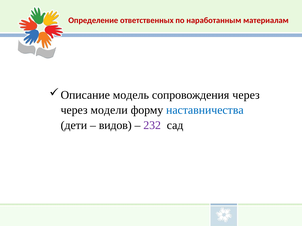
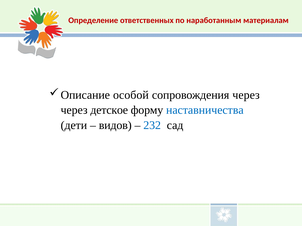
модель: модель -> особой
модели: модели -> детское
232 colour: purple -> blue
